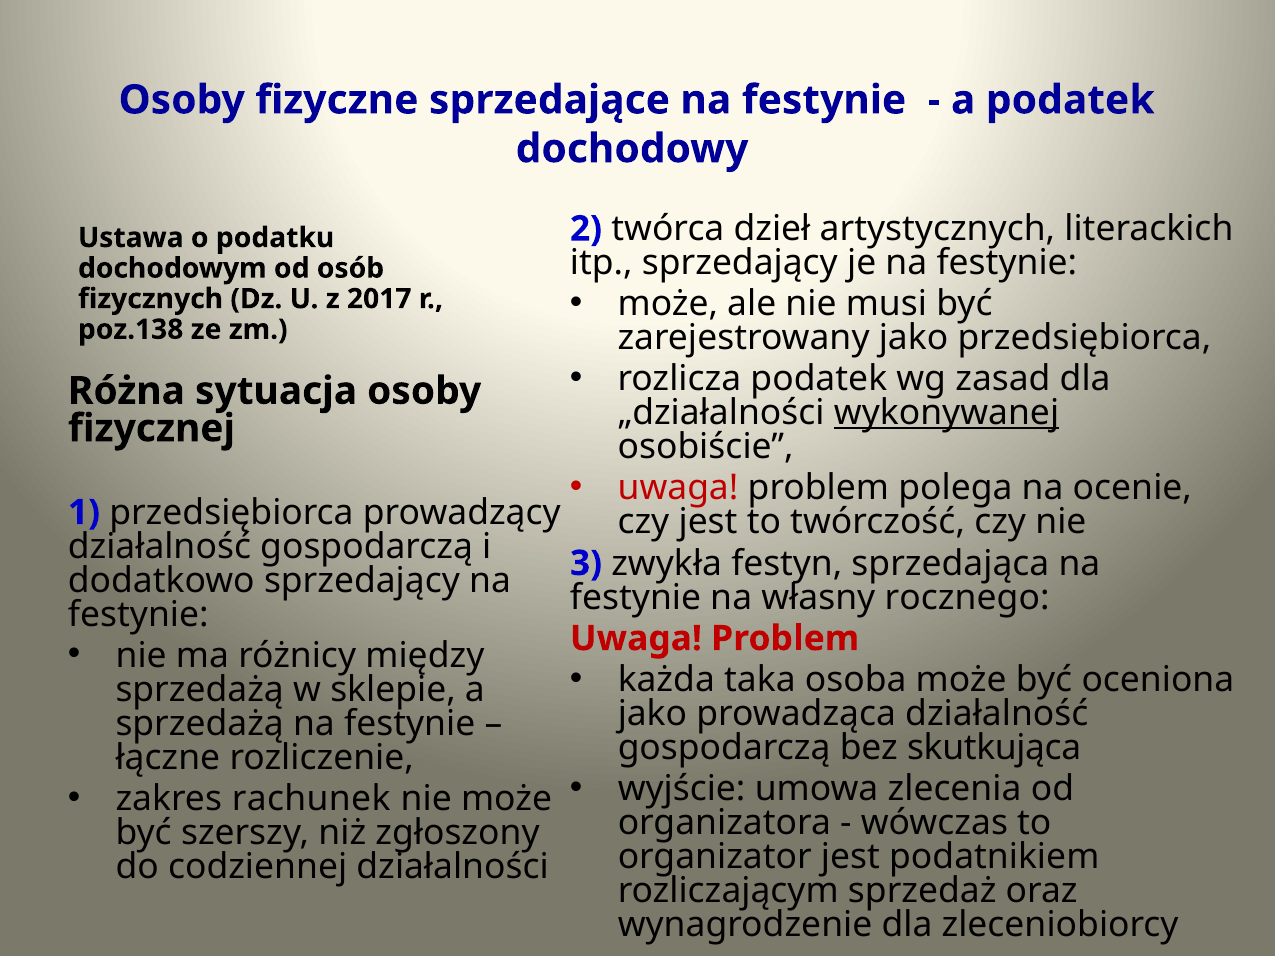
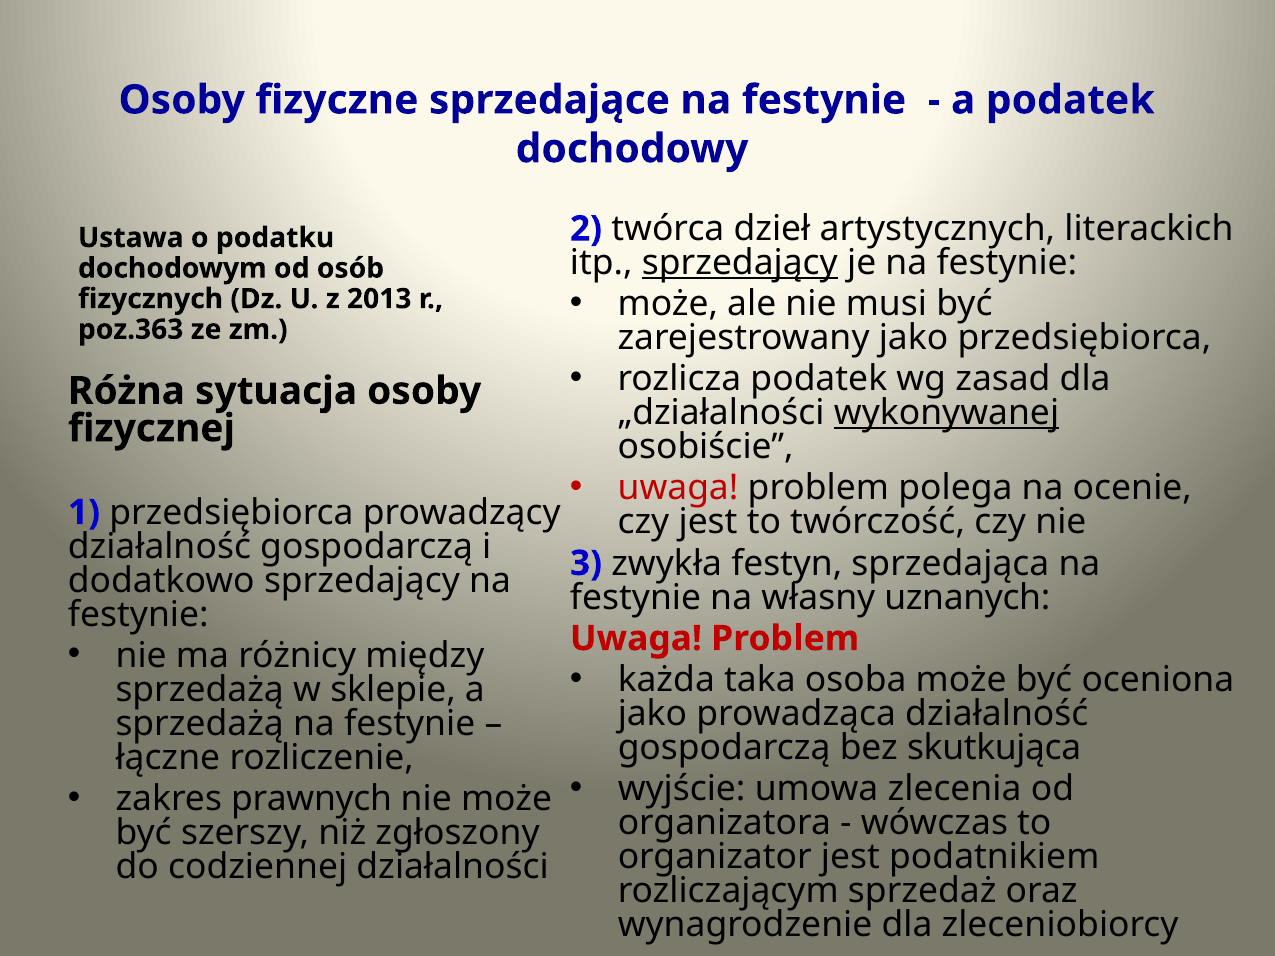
sprzedający at (740, 263) underline: none -> present
2017: 2017 -> 2013
poz.138: poz.138 -> poz.363
rocznego: rocznego -> uznanych
rachunek: rachunek -> prawnych
